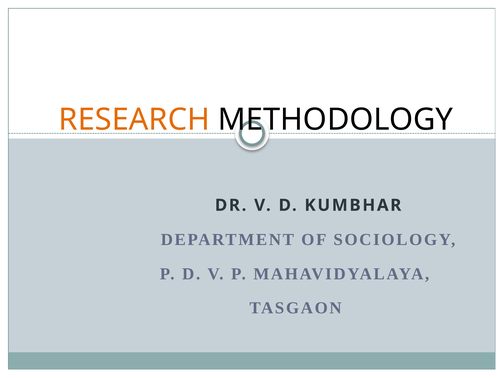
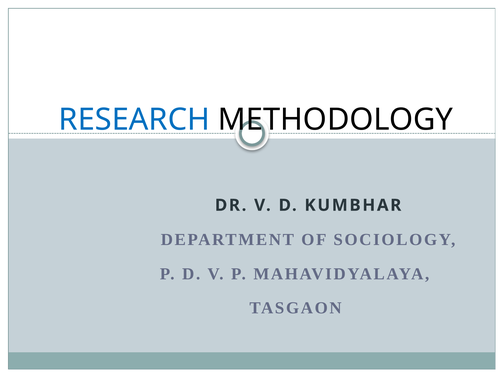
RESEARCH colour: orange -> blue
